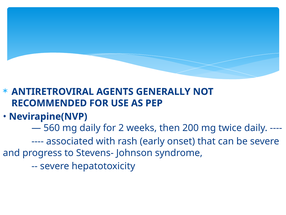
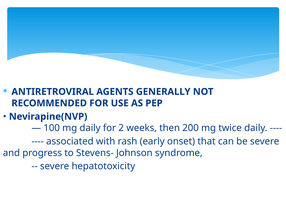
560: 560 -> 100
